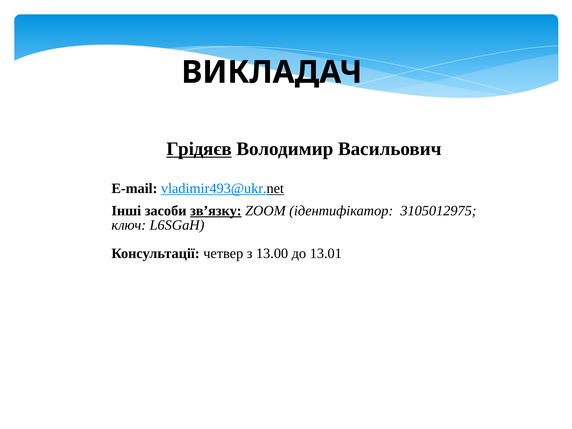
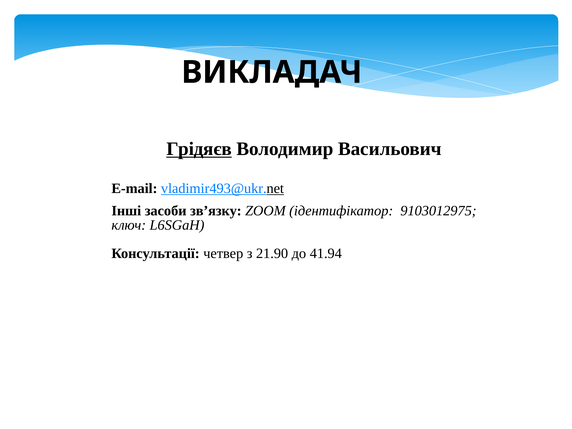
зв’язку underline: present -> none
3105012975: 3105012975 -> 9103012975
13.00: 13.00 -> 21.90
13.01: 13.01 -> 41.94
